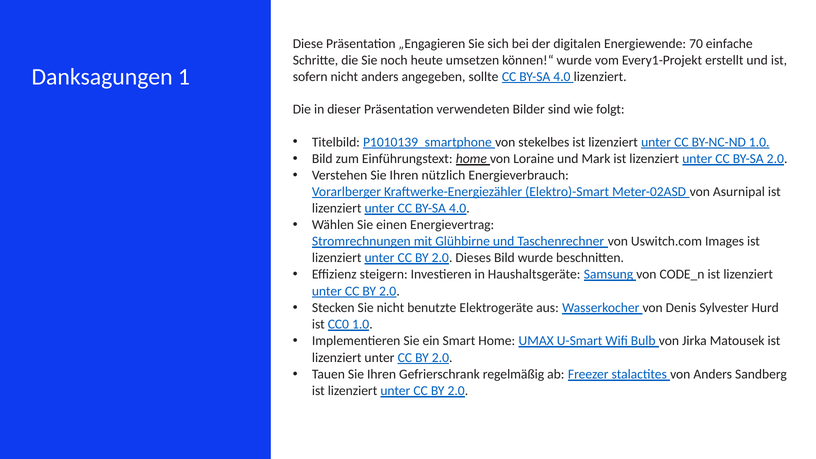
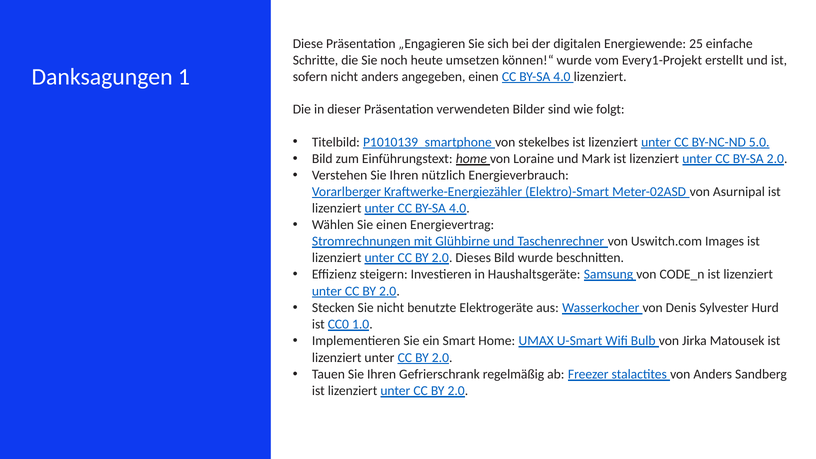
70: 70 -> 25
angegeben sollte: sollte -> einen
BY-NC-ND 1.0: 1.0 -> 5.0
